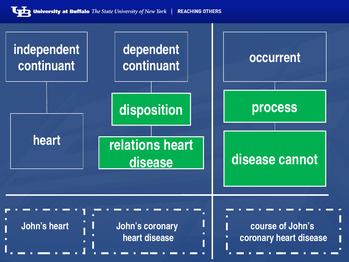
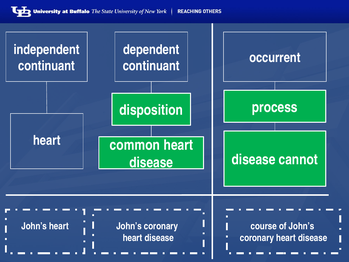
relations: relations -> common
